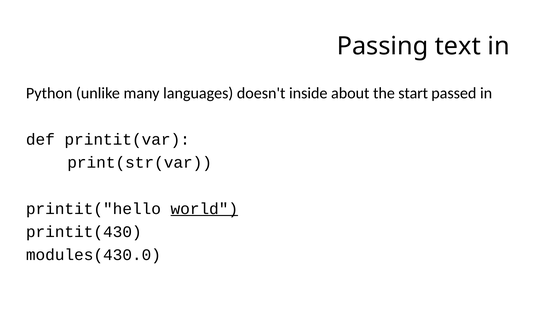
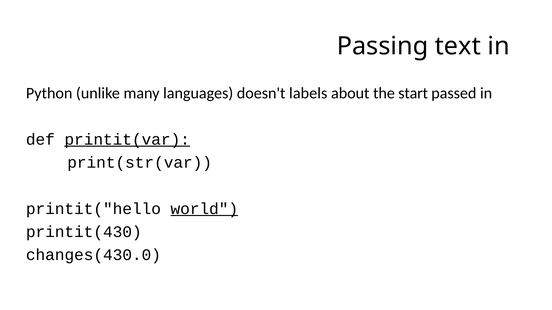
inside: inside -> labels
printit(var underline: none -> present
modules(430.0: modules(430.0 -> changes(430.0
